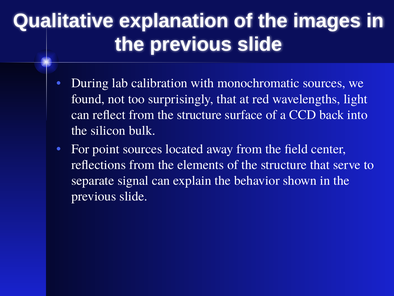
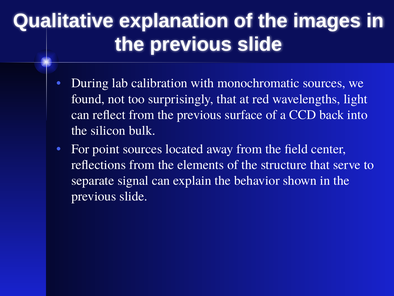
from the structure: structure -> previous
